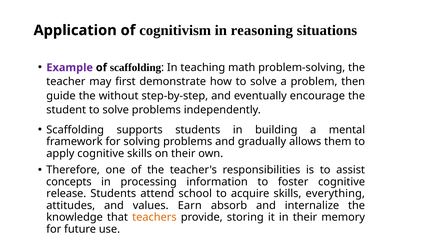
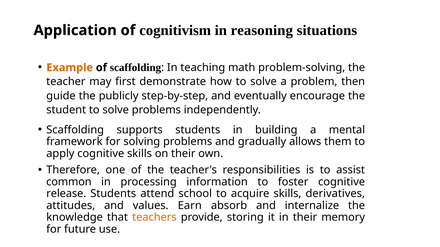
Example colour: purple -> orange
without: without -> publicly
concepts: concepts -> common
everything: everything -> derivatives
